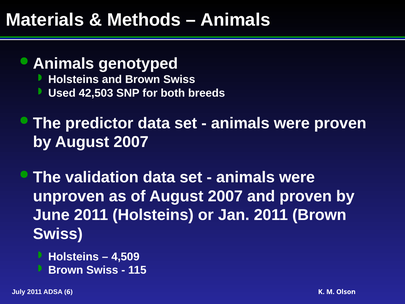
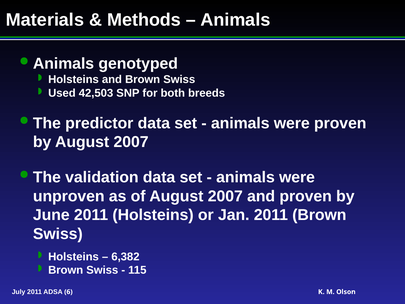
4,509: 4,509 -> 6,382
